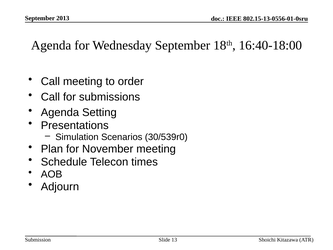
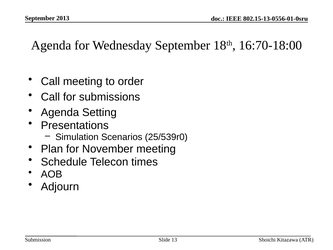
16:40-18:00: 16:40-18:00 -> 16:70-18:00
30/539r0: 30/539r0 -> 25/539r0
